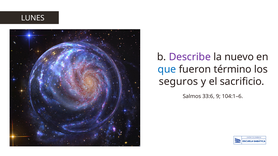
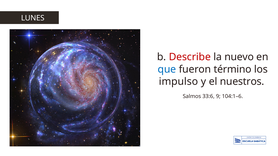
Describe colour: purple -> red
seguros: seguros -> impulso
sacrificio: sacrificio -> nuestros
